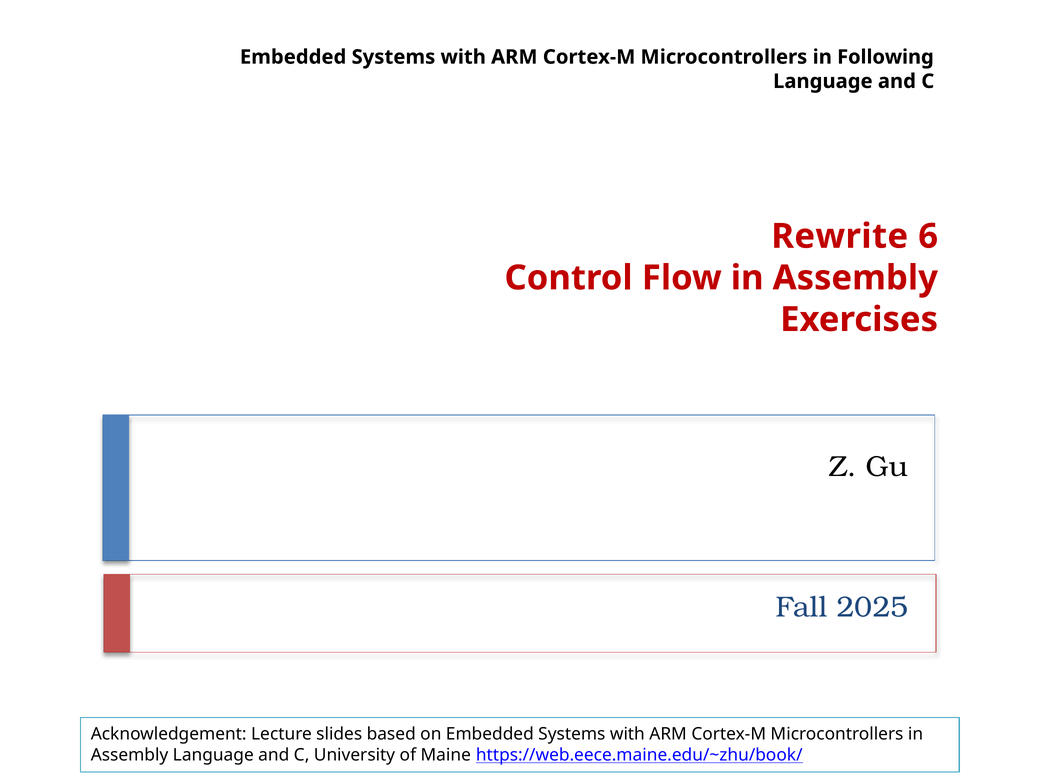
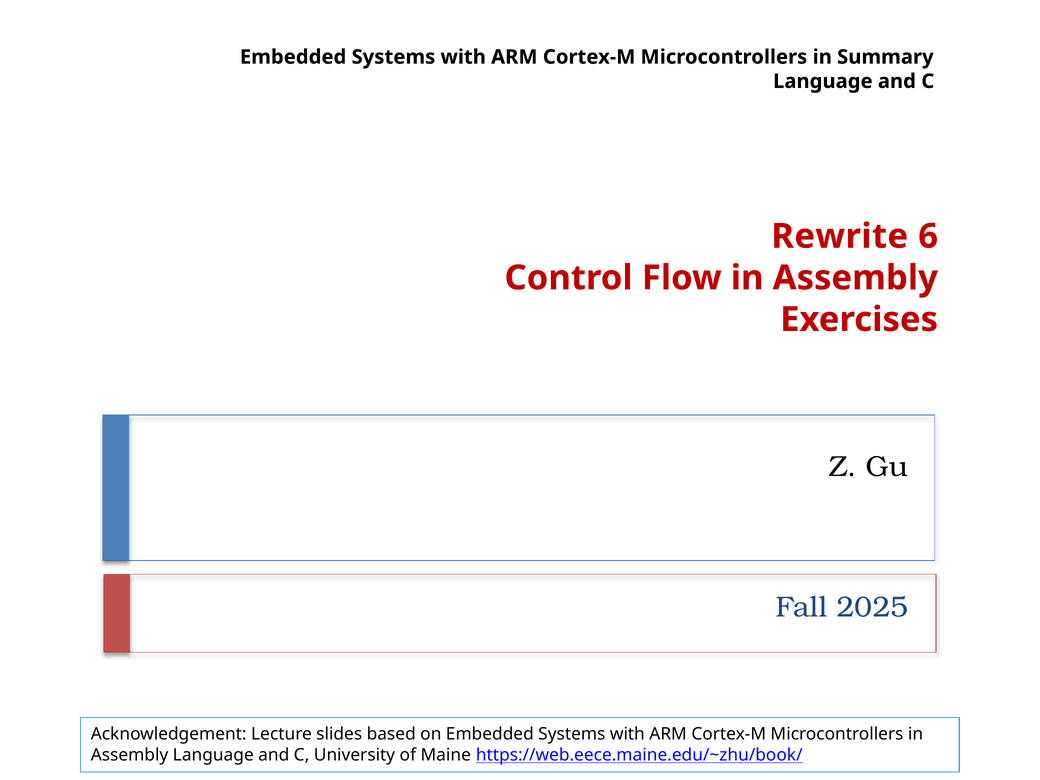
Following: Following -> Summary
